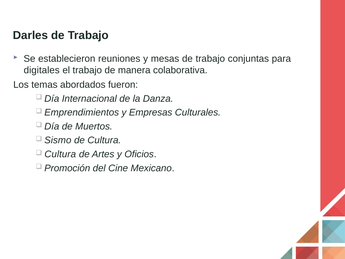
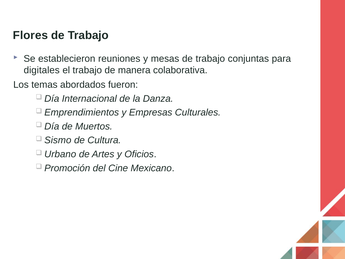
Darles: Darles -> Flores
Cultura at (60, 154): Cultura -> Urbano
